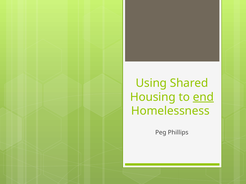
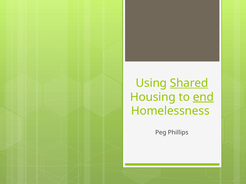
Shared underline: none -> present
